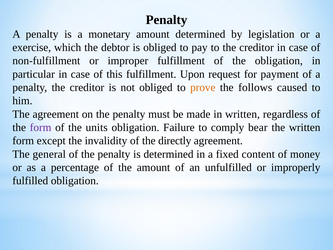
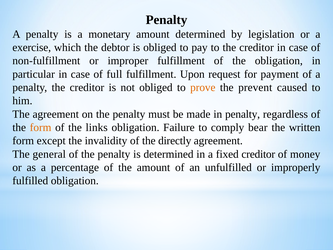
this: this -> full
follows: follows -> prevent
in written: written -> penalty
form at (41, 127) colour: purple -> orange
units: units -> links
fixed content: content -> creditor
